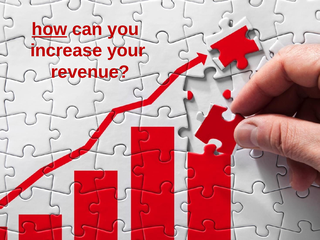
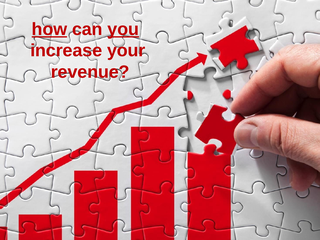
you underline: none -> present
